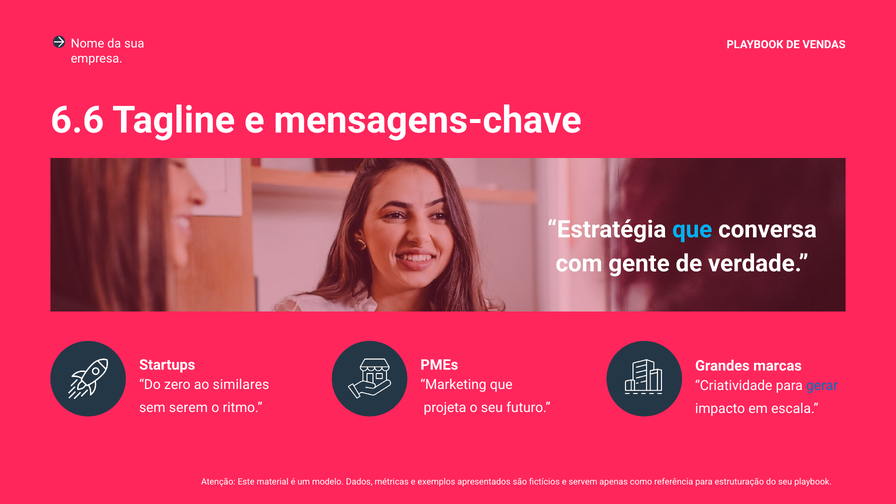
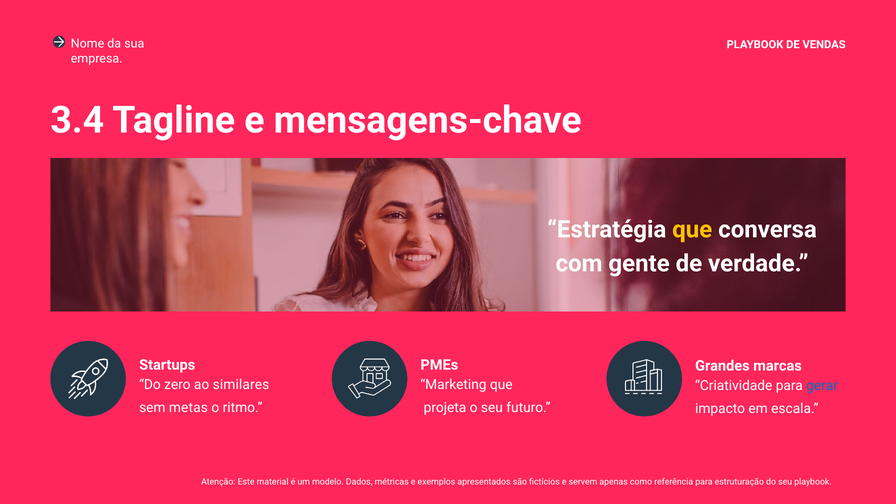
6.6: 6.6 -> 3.4
que at (692, 229) colour: light blue -> yellow
serem: serem -> metas
